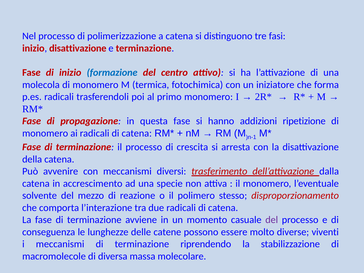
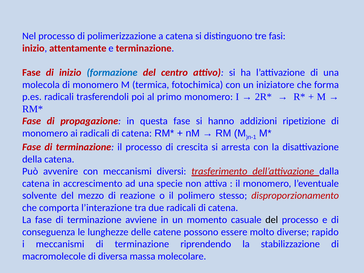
inizio disattivazione: disattivazione -> attentamente
del at (272, 220) colour: purple -> black
viventi: viventi -> rapido
